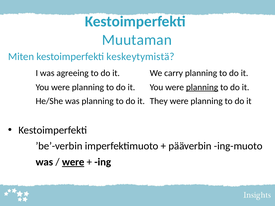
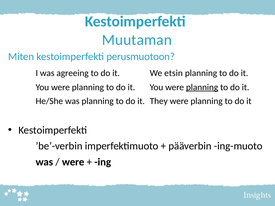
keskeytymistä: keskeytymistä -> perusmuotoon
carry: carry -> etsin
were at (73, 162) underline: present -> none
